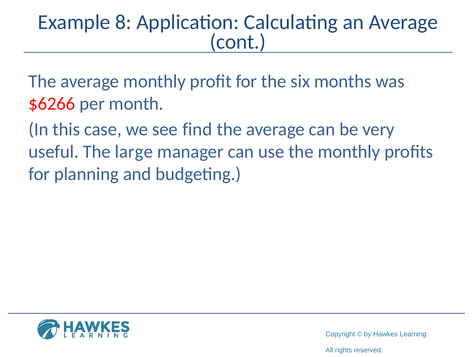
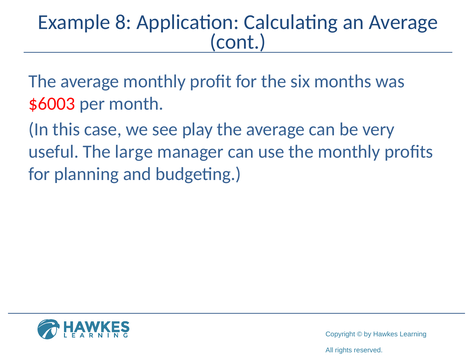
$6266: $6266 -> $6003
find: find -> play
